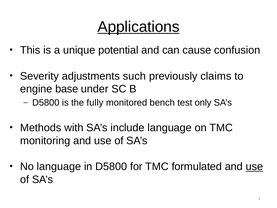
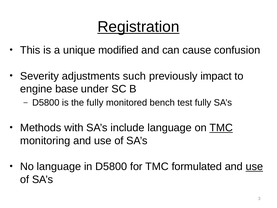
Applications: Applications -> Registration
potential: potential -> modified
claims: claims -> impact
test only: only -> fully
TMC at (221, 128) underline: none -> present
